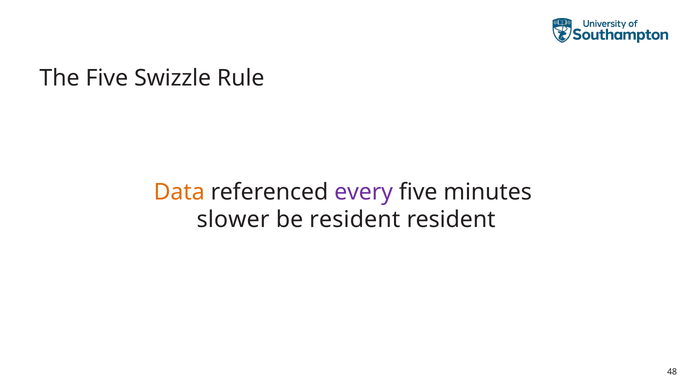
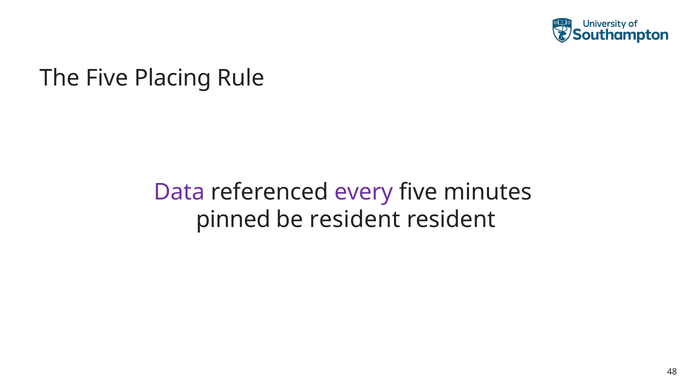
Swizzle: Swizzle -> Placing
Data colour: orange -> purple
slower: slower -> pinned
